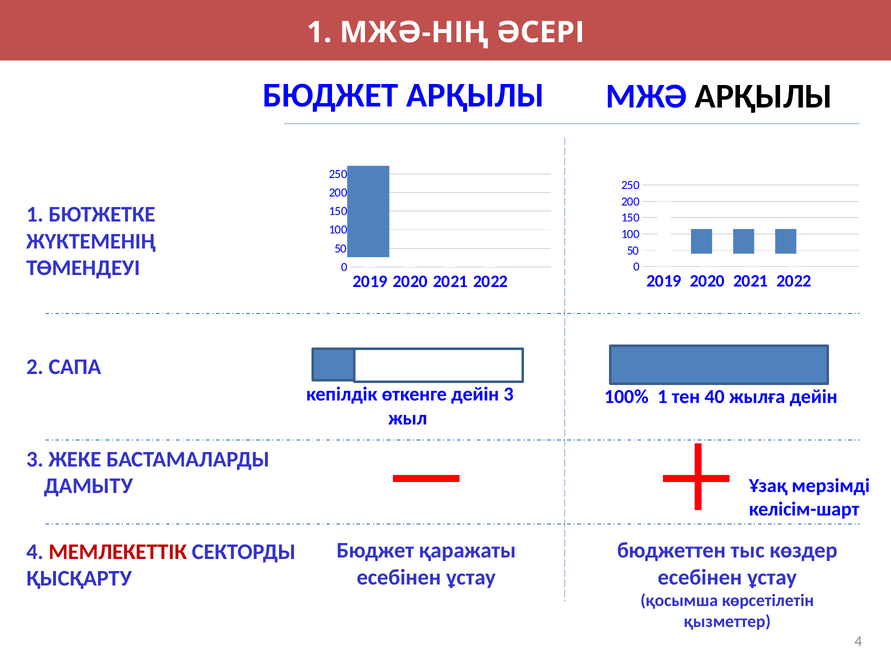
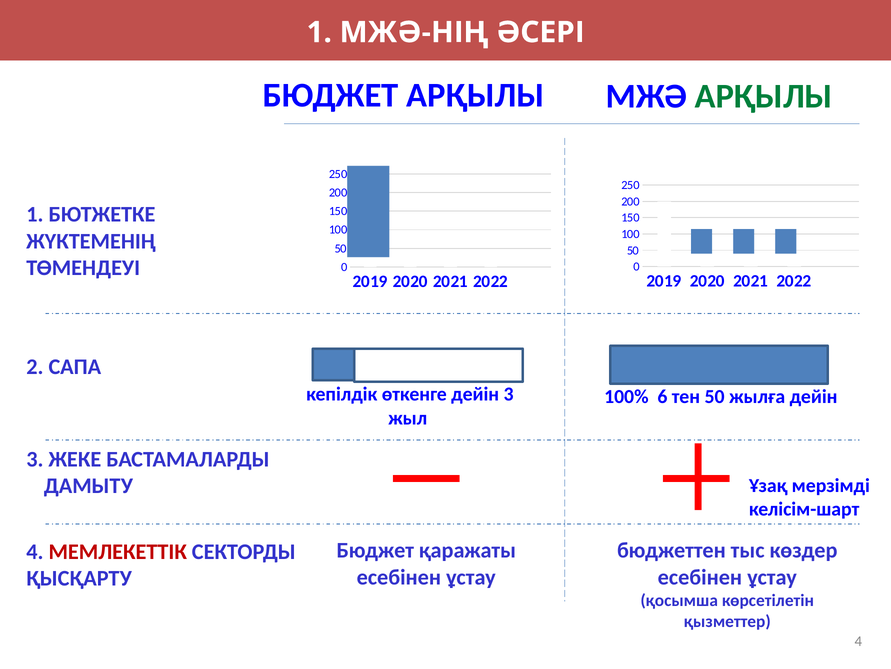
АРҚЫЛЫ at (763, 96) colour: black -> green
100% 1: 1 -> 6
тен 40: 40 -> 50
